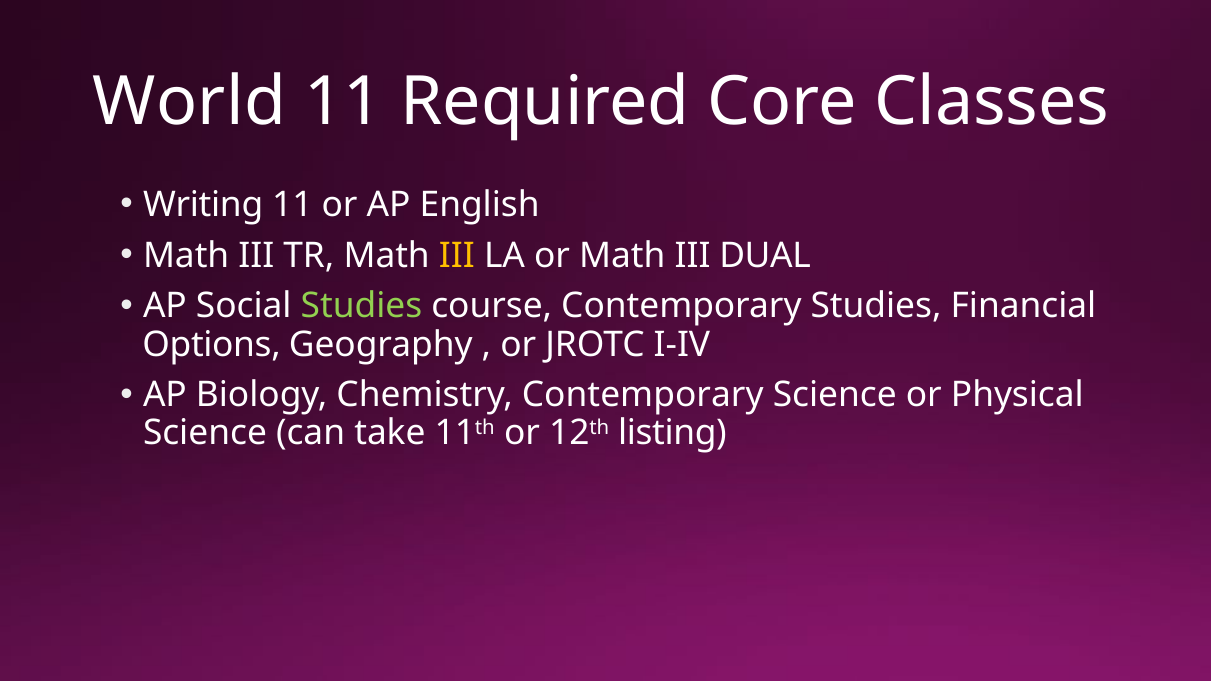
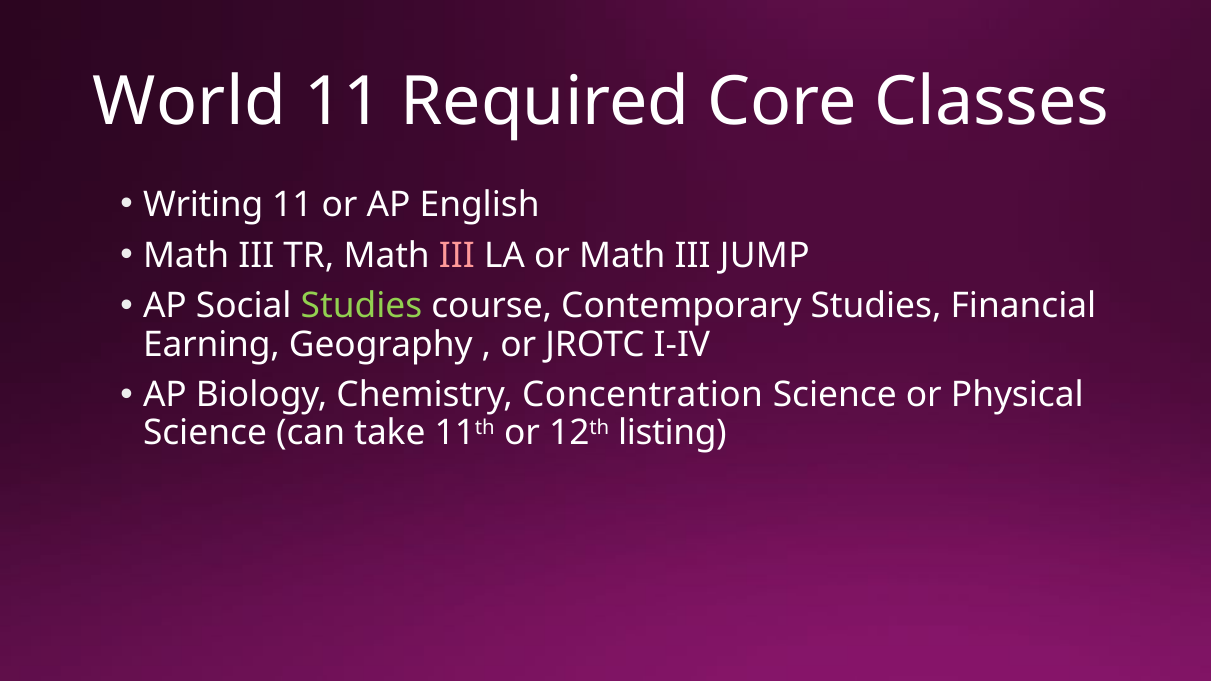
III at (457, 256) colour: yellow -> pink
DUAL: DUAL -> JUMP
Options: Options -> Earning
Chemistry Contemporary: Contemporary -> Concentration
